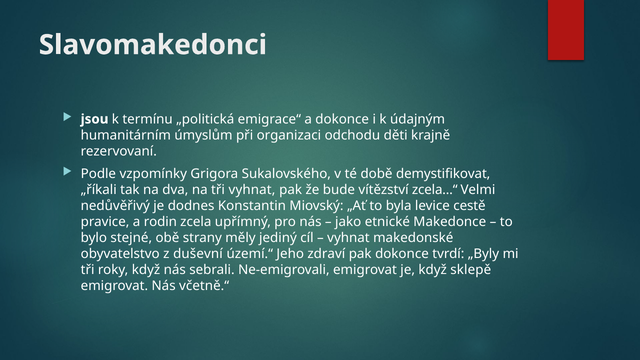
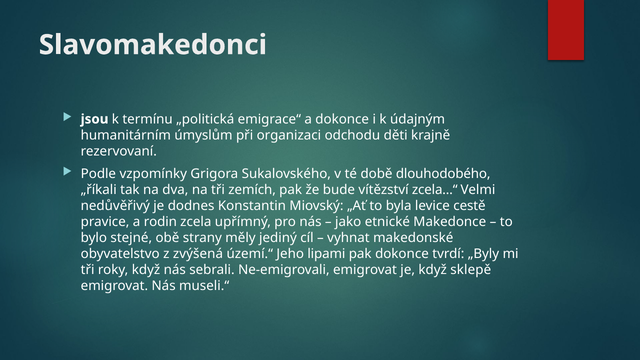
demystifikovat: demystifikovat -> dlouhodobého
tři vyhnat: vyhnat -> zemích
duševní: duševní -> zvýšená
zdraví: zdraví -> lipami
včetně.“: včetně.“ -> museli.“
